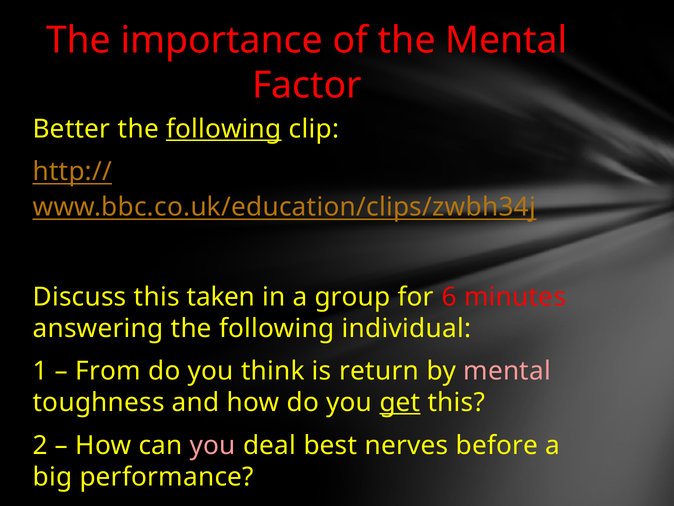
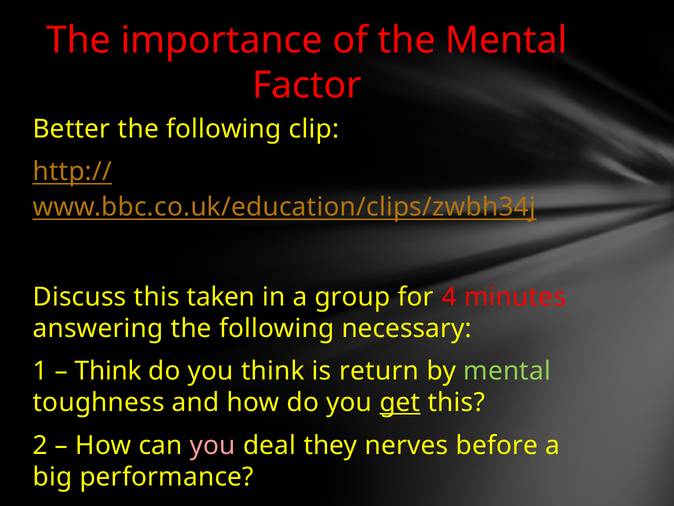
following at (224, 129) underline: present -> none
6: 6 -> 4
individual: individual -> necessary
From at (108, 371): From -> Think
mental at (507, 371) colour: pink -> light green
best: best -> they
